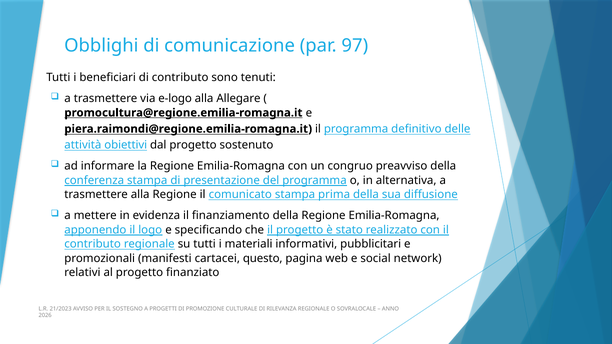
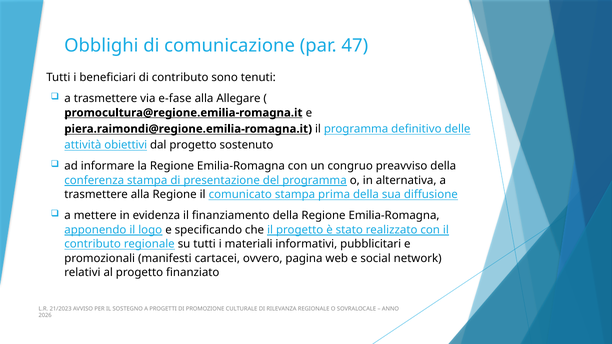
97: 97 -> 47
e-logo: e-logo -> e-fase
questo: questo -> ovvero
